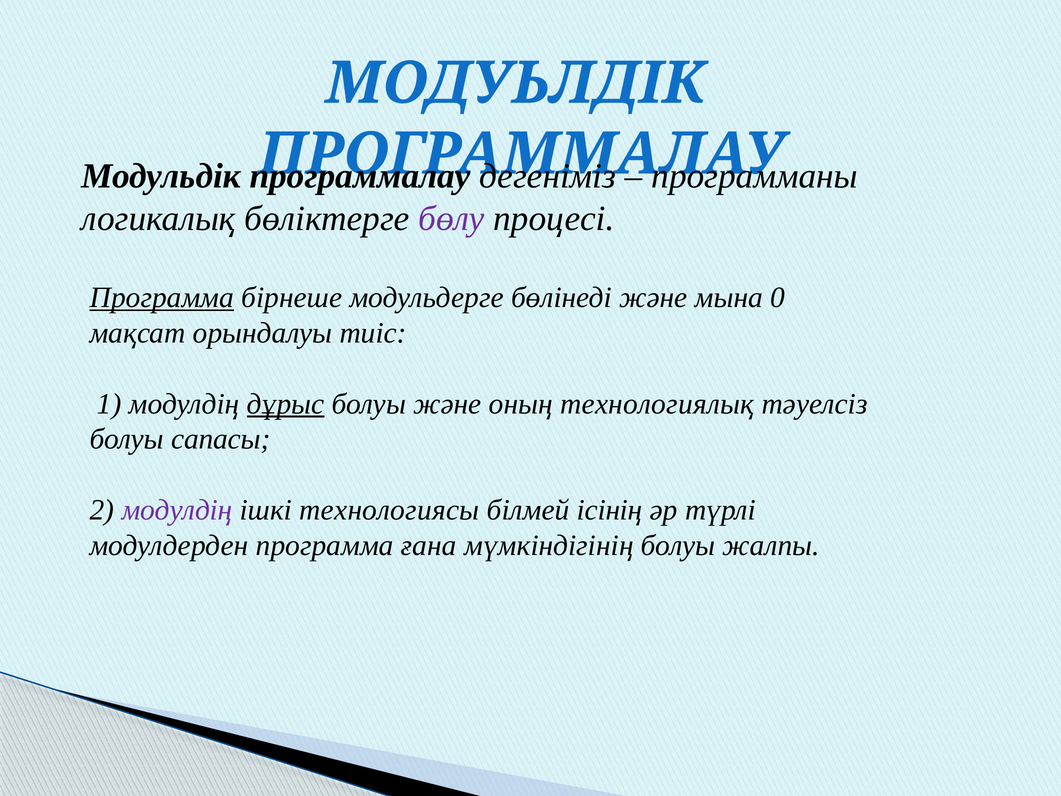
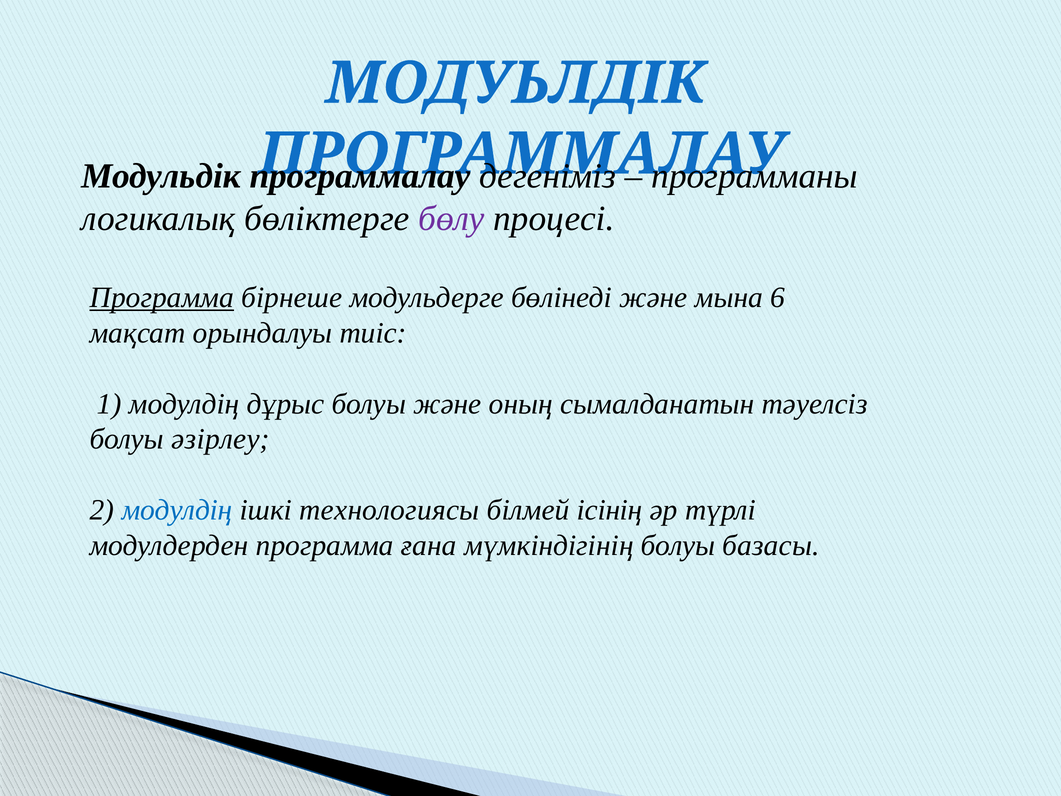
0: 0 -> 6
дұрыс underline: present -> none
технологиялық: технологиялық -> сымалданатын
сапасы: сапасы -> әзірлеу
модулдің at (177, 510) colour: purple -> blue
жалпы: жалпы -> базасы
